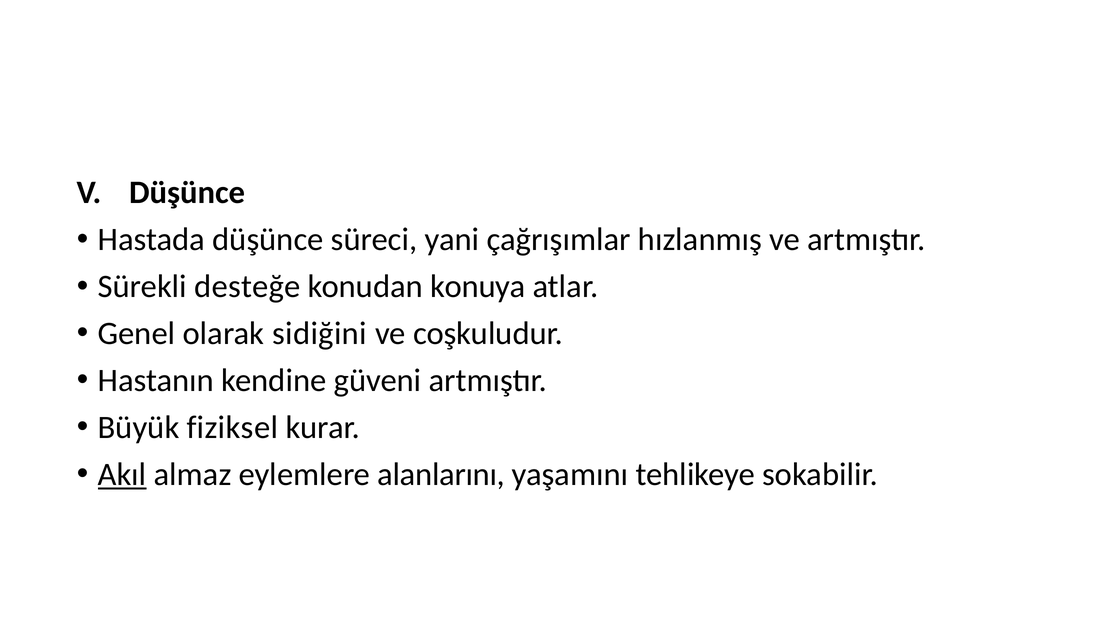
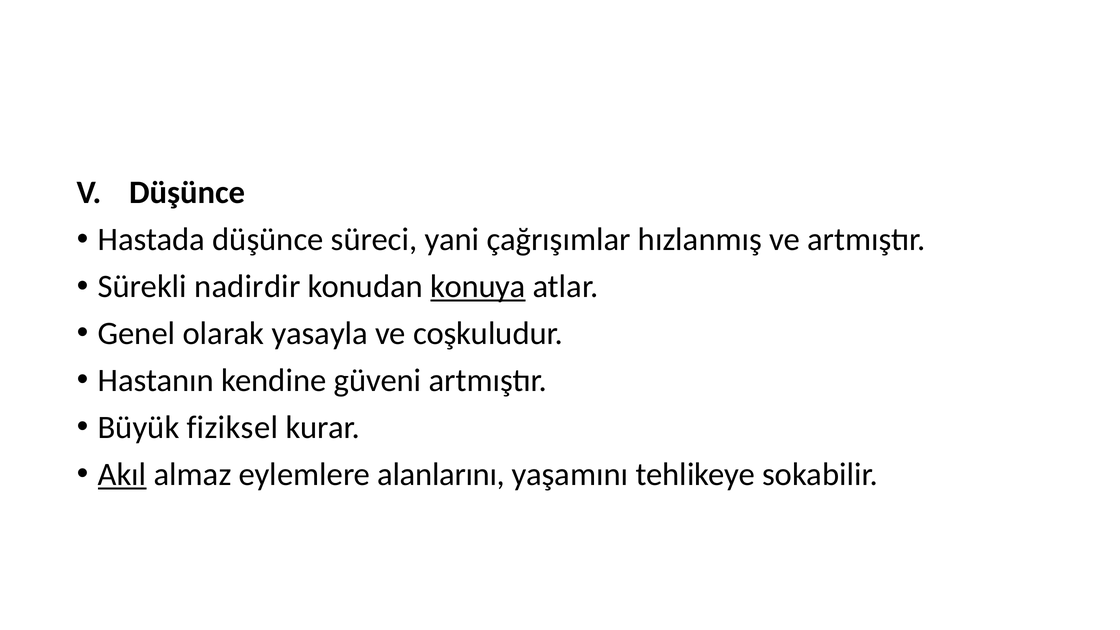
desteğe: desteğe -> nadirdir
konuya underline: none -> present
sidiğini: sidiğini -> yasayla
